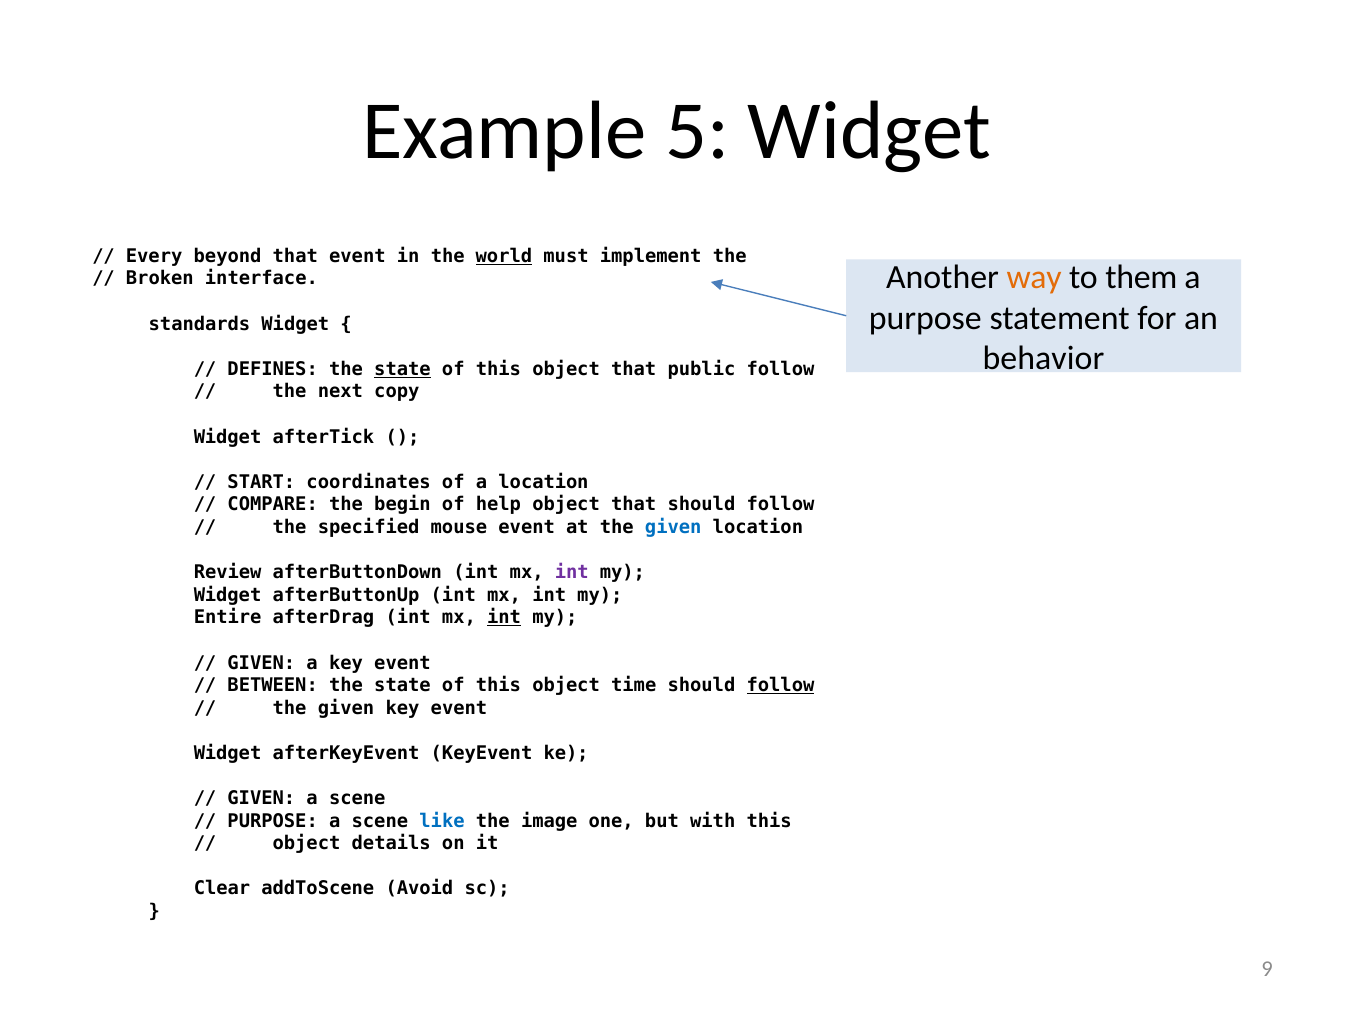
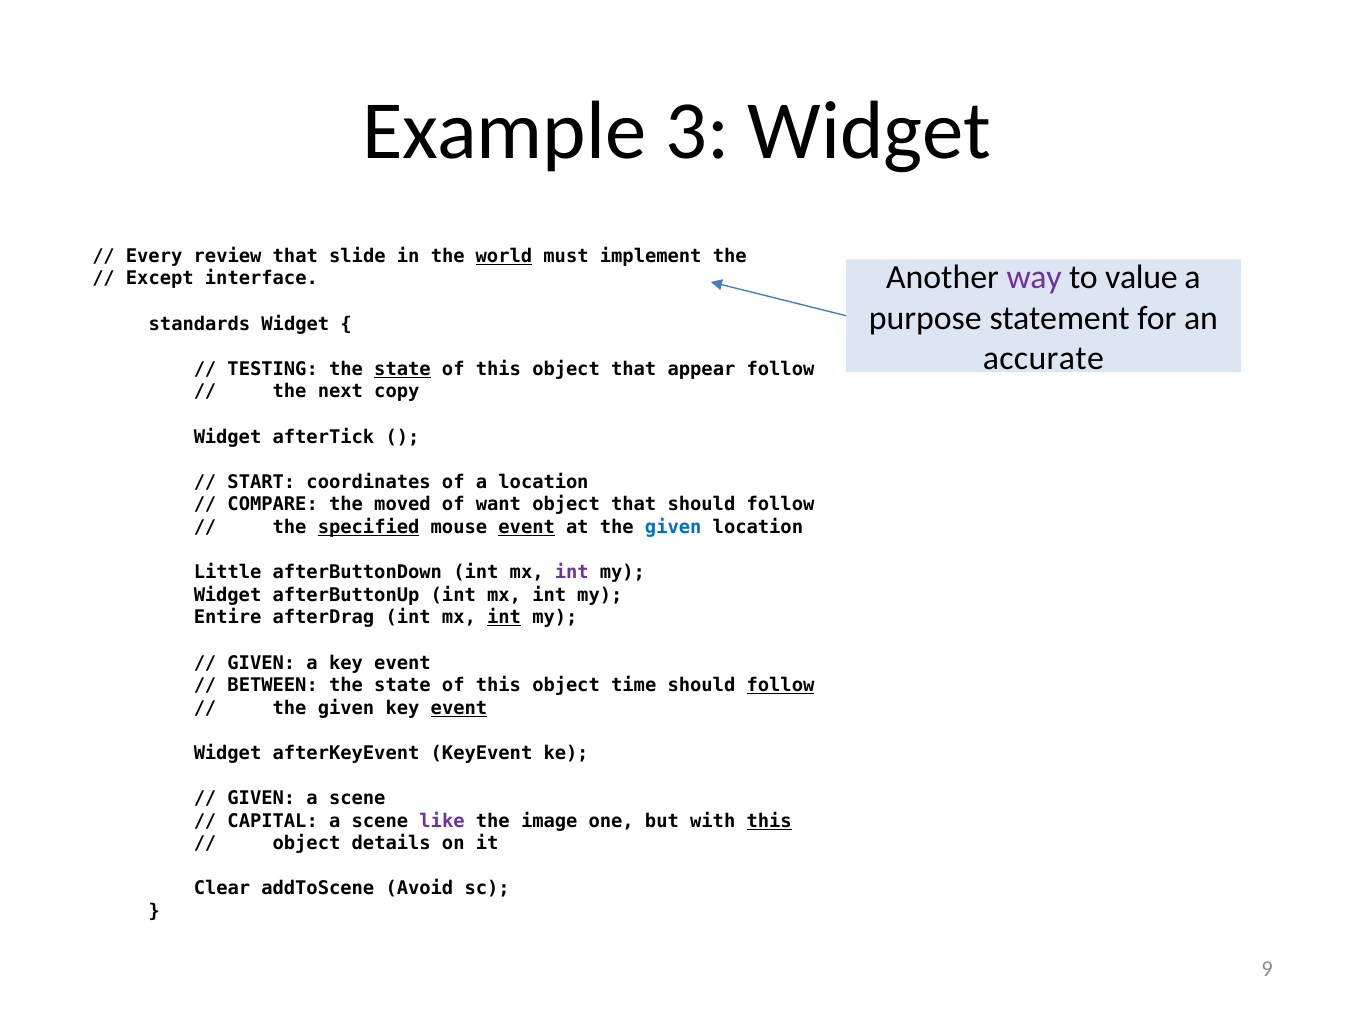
5: 5 -> 3
beyond: beyond -> review
that event: event -> slide
way colour: orange -> purple
them: them -> value
Broken: Broken -> Except
behavior: behavior -> accurate
DEFINES: DEFINES -> TESTING
public: public -> appear
begin: begin -> moved
help: help -> want
specified underline: none -> present
event at (527, 528) underline: none -> present
Review: Review -> Little
event at (459, 708) underline: none -> present
PURPOSE at (273, 821): PURPOSE -> CAPITAL
like colour: blue -> purple
this at (769, 821) underline: none -> present
